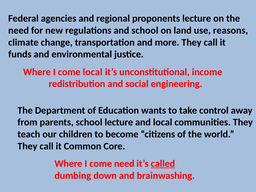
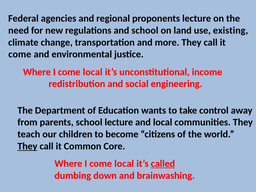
reasons: reasons -> existing
funds at (20, 54): funds -> come
They at (27, 146) underline: none -> present
need at (124, 164): need -> local
